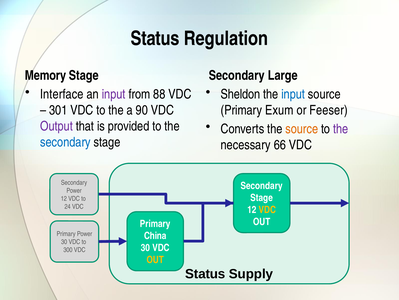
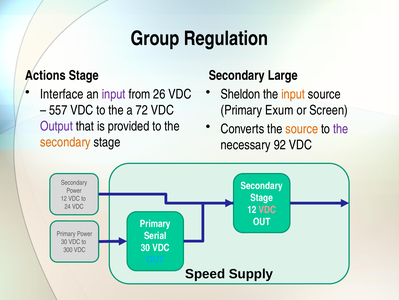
Status at (155, 38): Status -> Group
Memory: Memory -> Actions
88: 88 -> 26
input at (293, 94) colour: blue -> orange
301: 301 -> 557
90: 90 -> 72
Feeser: Feeser -> Screen
secondary at (65, 142) colour: blue -> orange
66: 66 -> 92
VDC at (267, 209) colour: yellow -> pink
China: China -> Serial
OUT at (155, 259) colour: yellow -> light blue
Status at (205, 273): Status -> Speed
